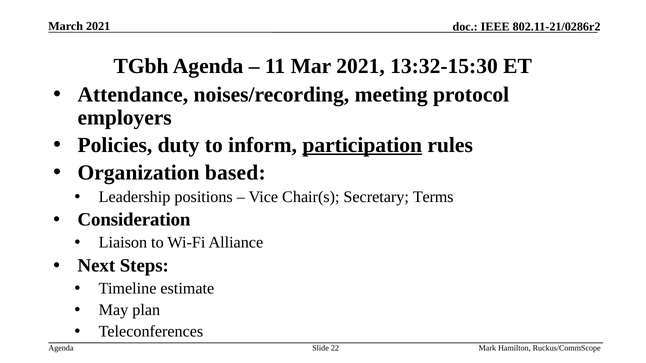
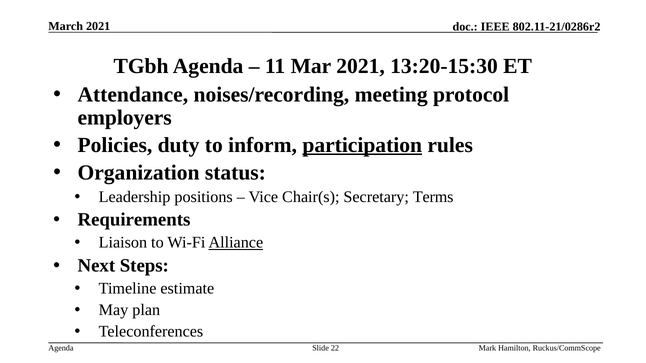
13:32-15:30: 13:32-15:30 -> 13:20-15:30
based: based -> status
Consideration: Consideration -> Requirements
Alliance underline: none -> present
